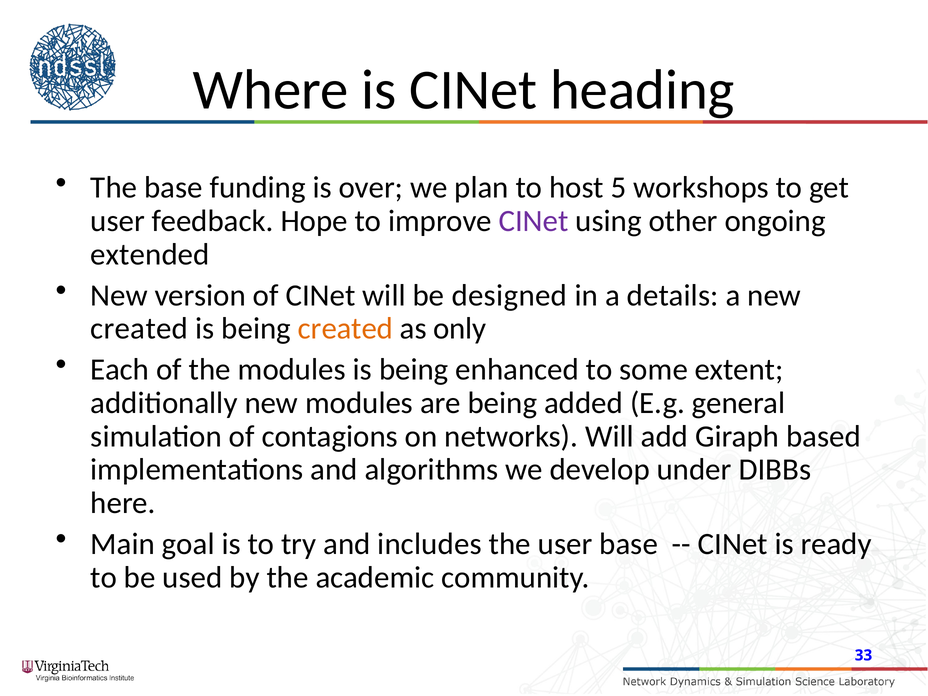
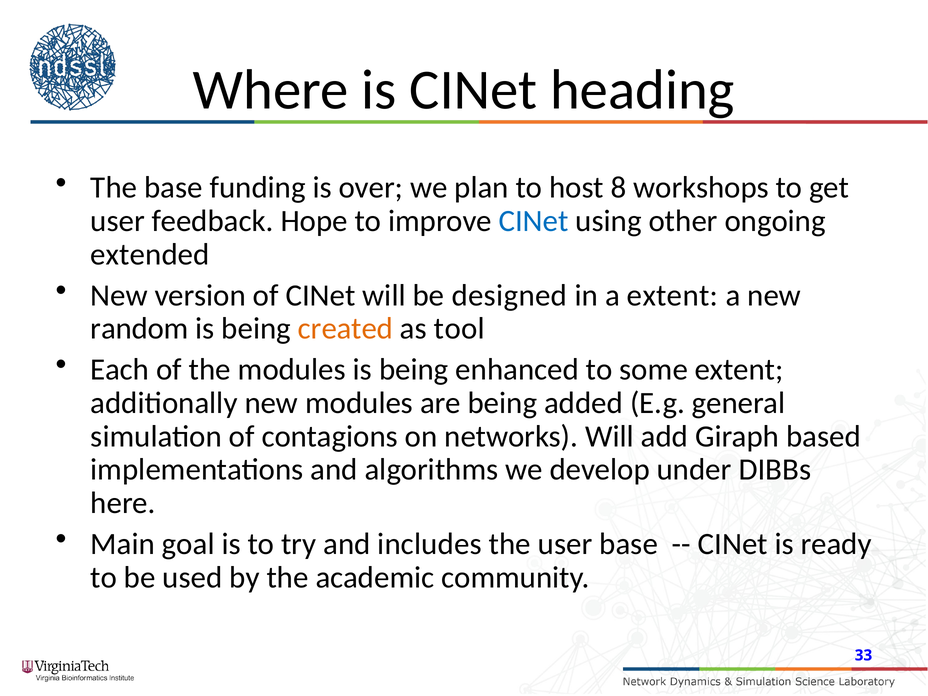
5: 5 -> 8
CINet at (534, 221) colour: purple -> blue
a details: details -> extent
created at (139, 329): created -> random
only: only -> tool
